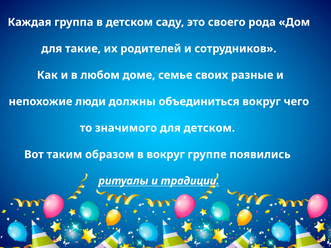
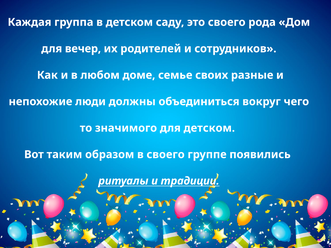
такие: такие -> вечер
в вокруг: вокруг -> своего
